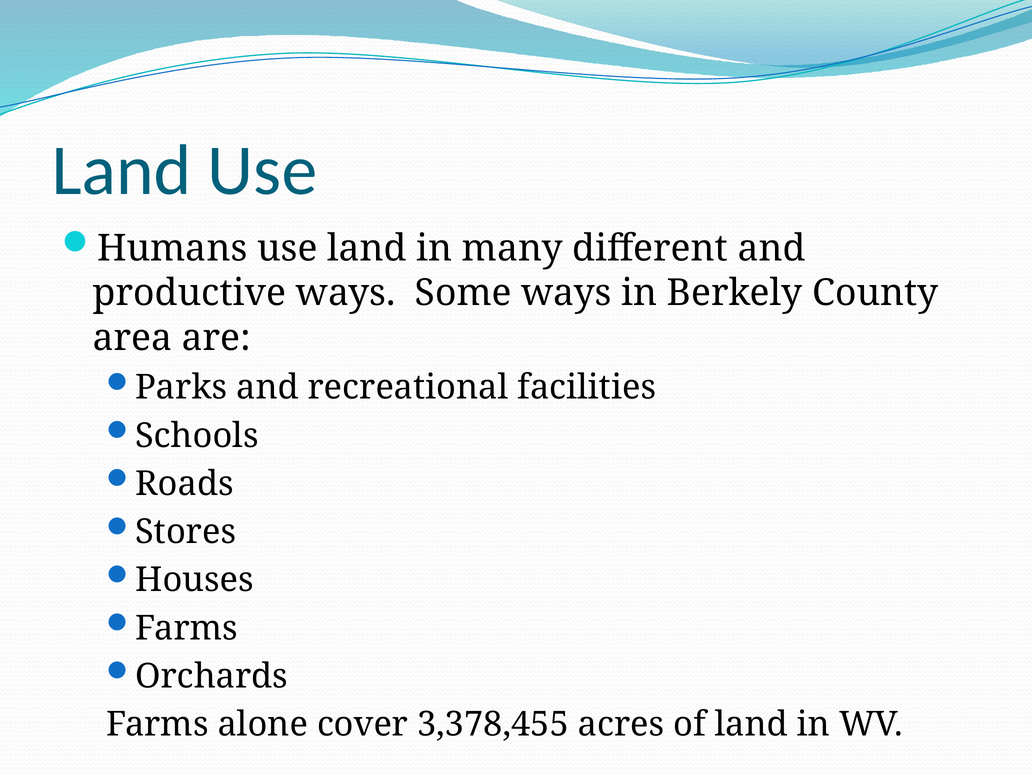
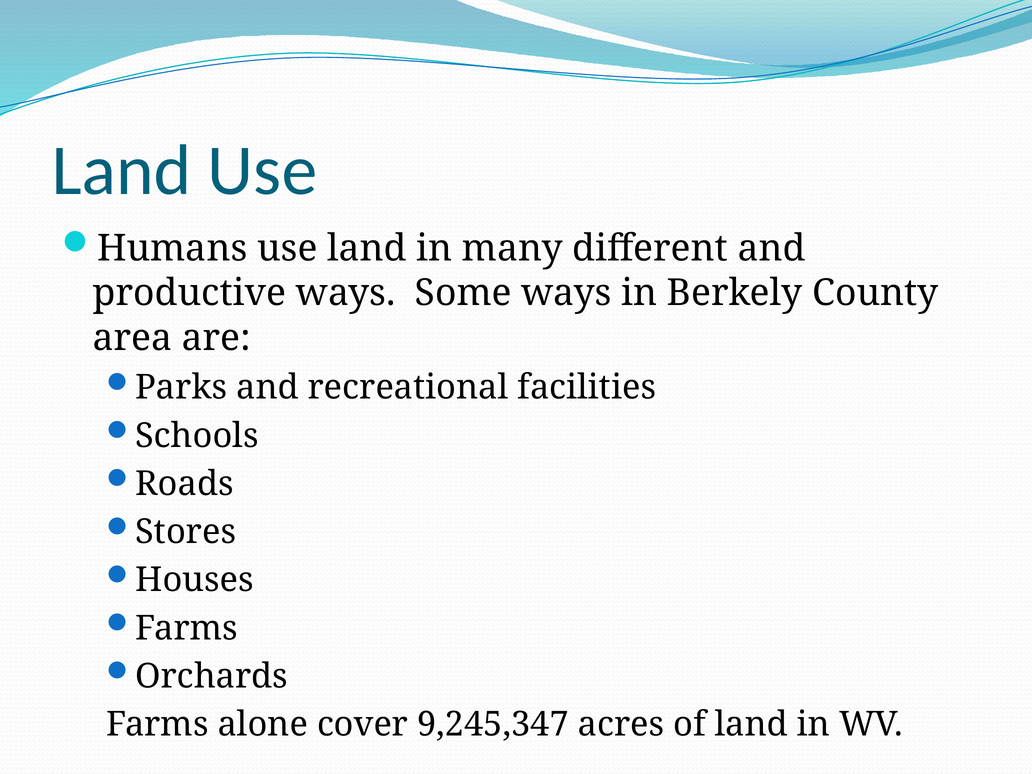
3,378,455: 3,378,455 -> 9,245,347
